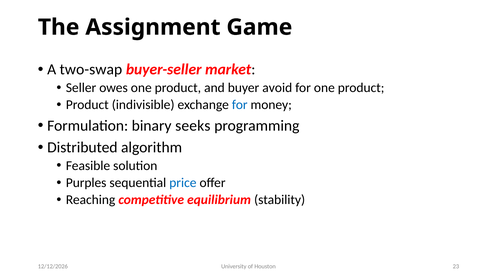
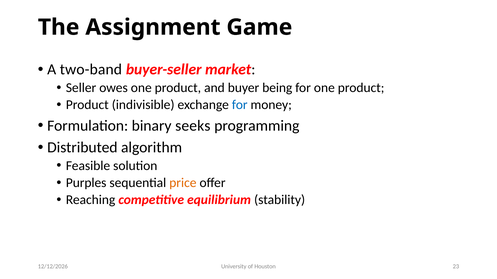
two-swap: two-swap -> two-band
avoid: avoid -> being
price colour: blue -> orange
